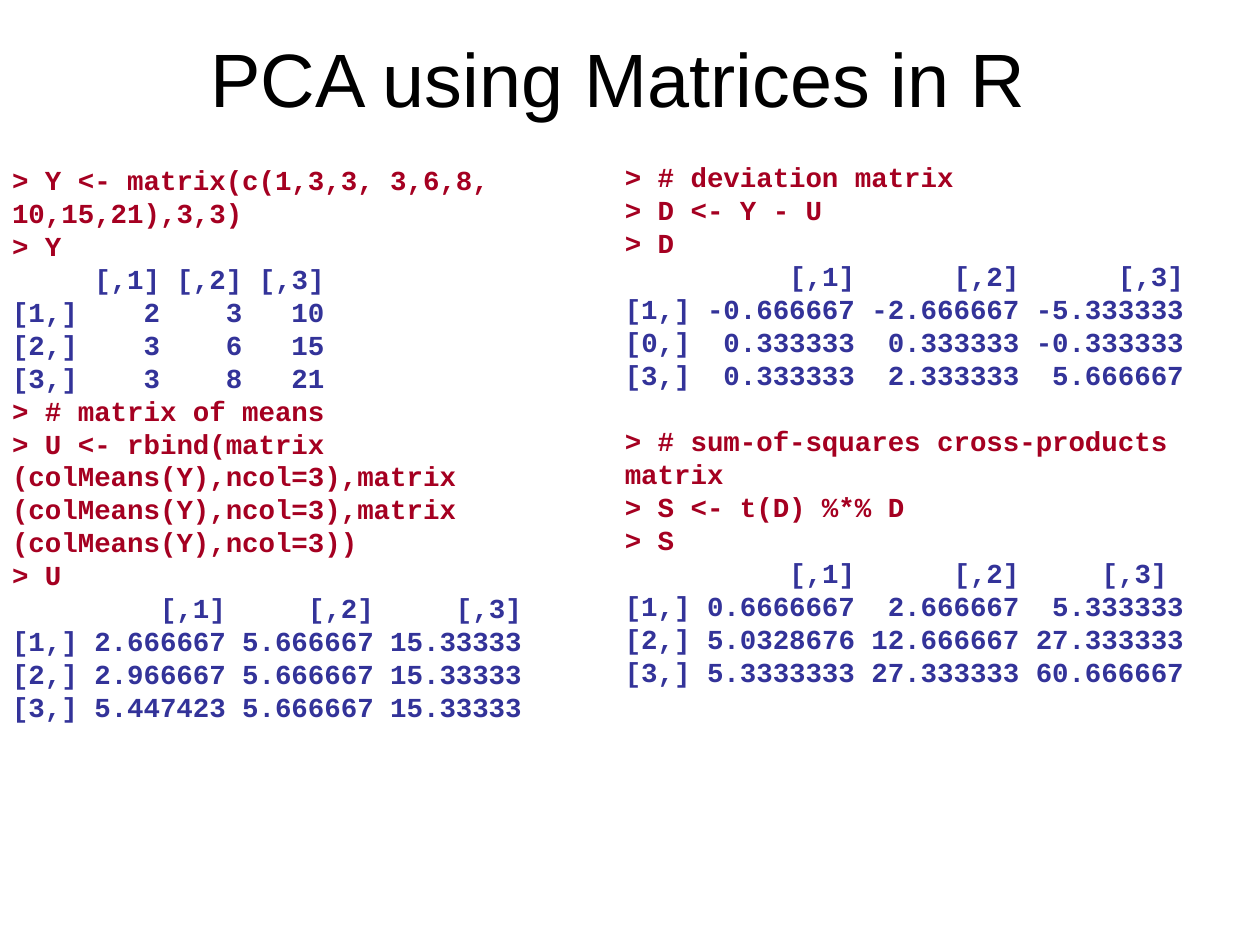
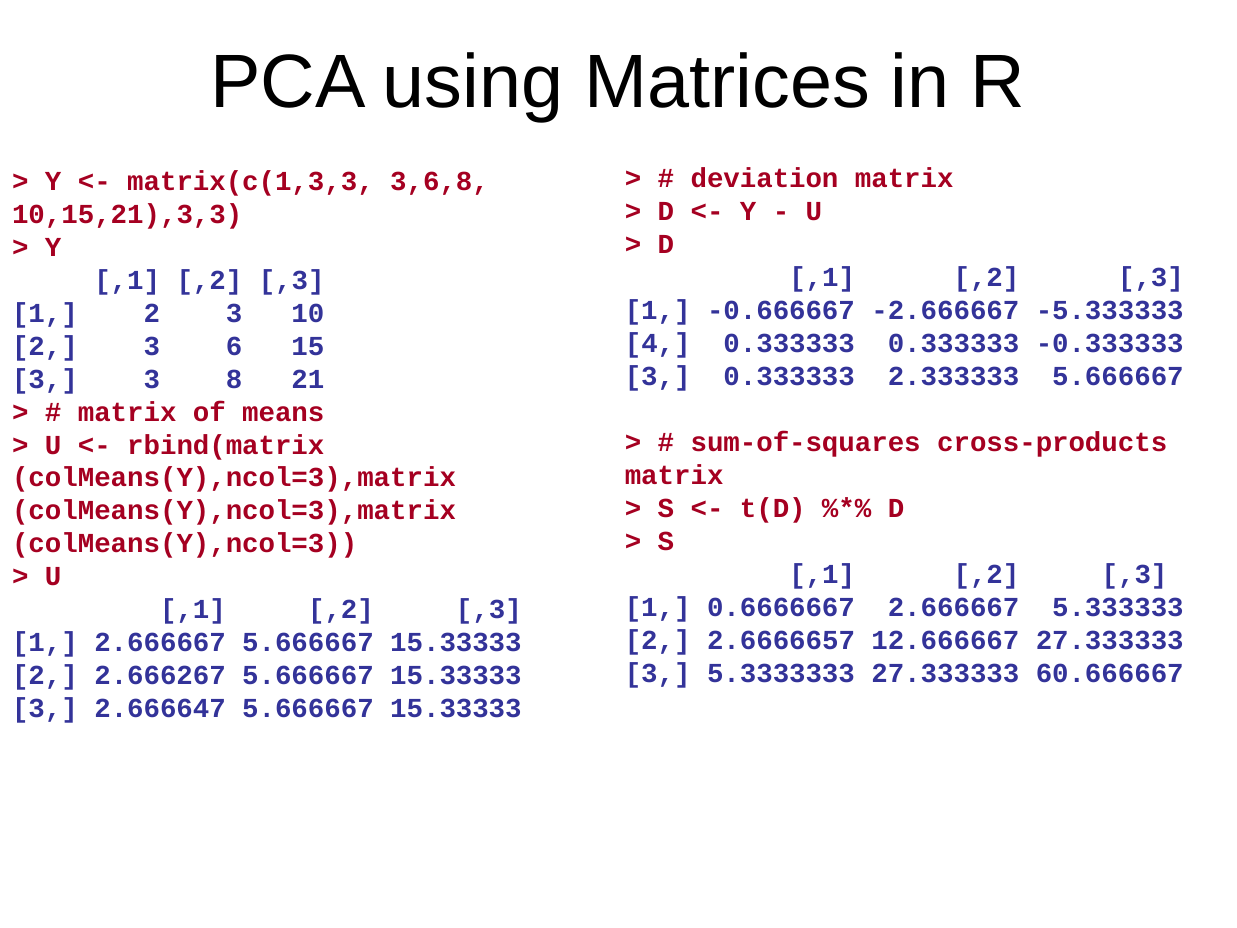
0: 0 -> 4
5.0328676: 5.0328676 -> 2.6666657
2.966667: 2.966667 -> 2.666267
5.447423: 5.447423 -> 2.666647
